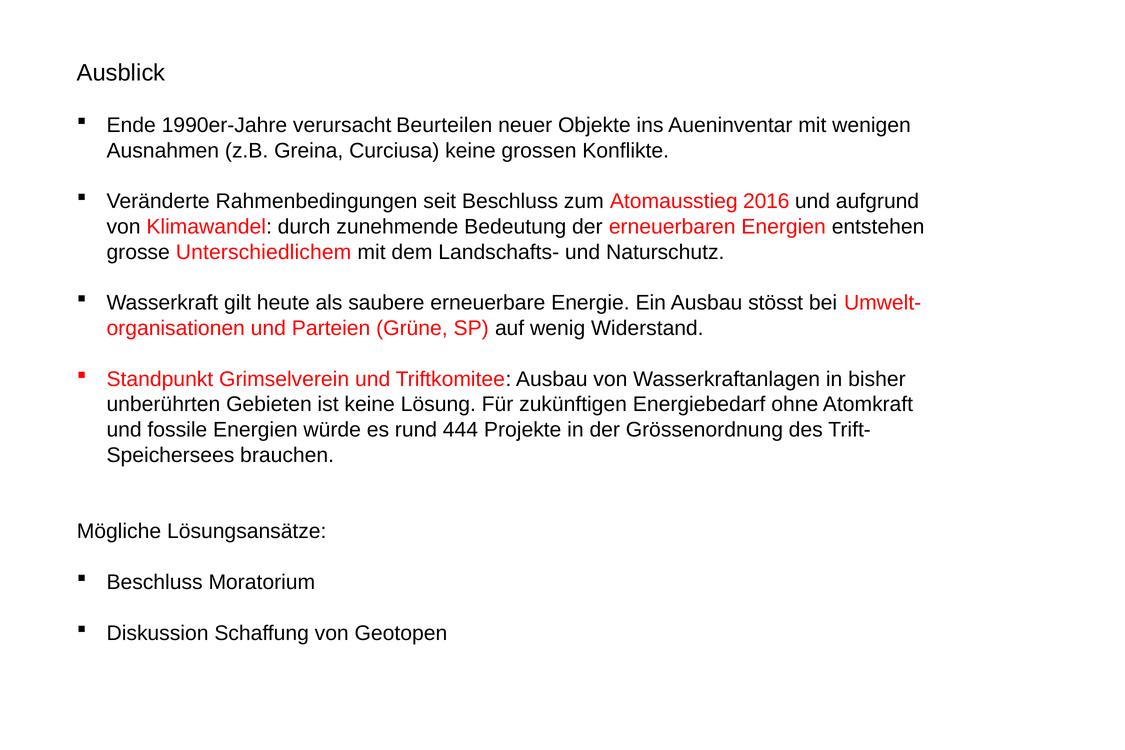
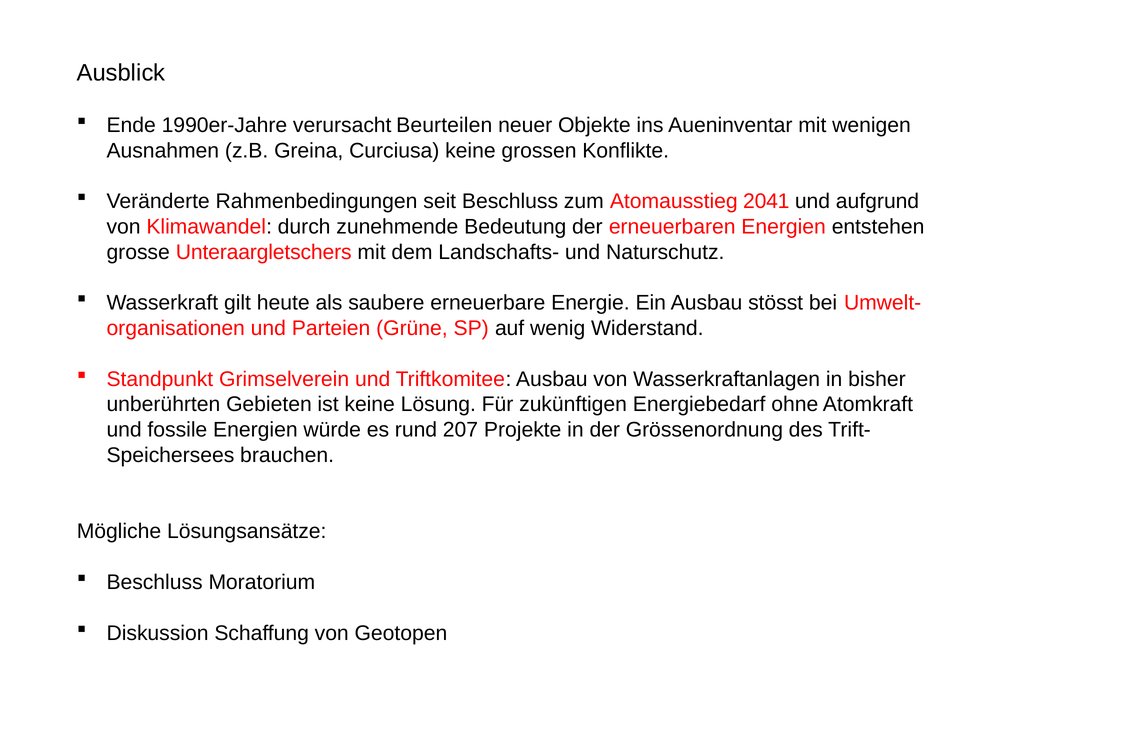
2016: 2016 -> 2041
Unterschiedlichem: Unterschiedlichem -> Unteraargletschers
444: 444 -> 207
